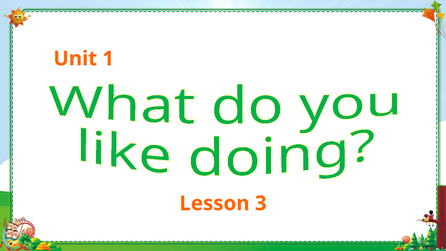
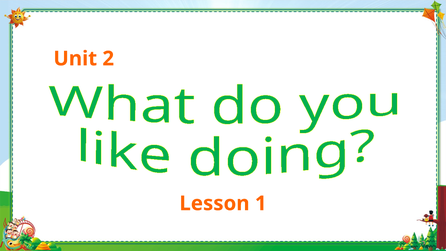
1: 1 -> 2
3: 3 -> 1
